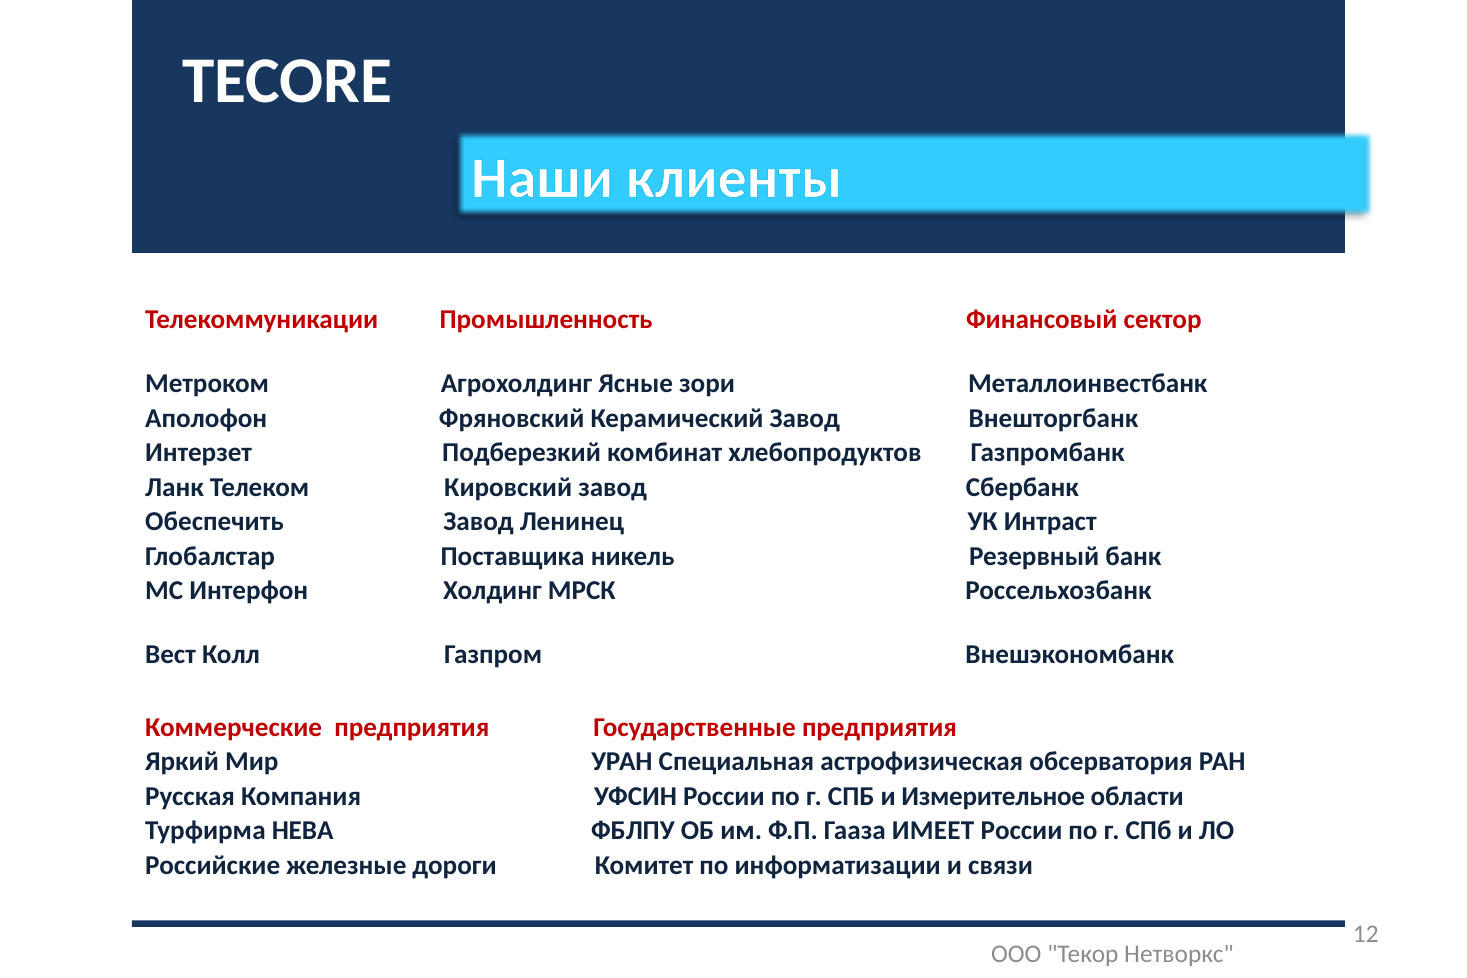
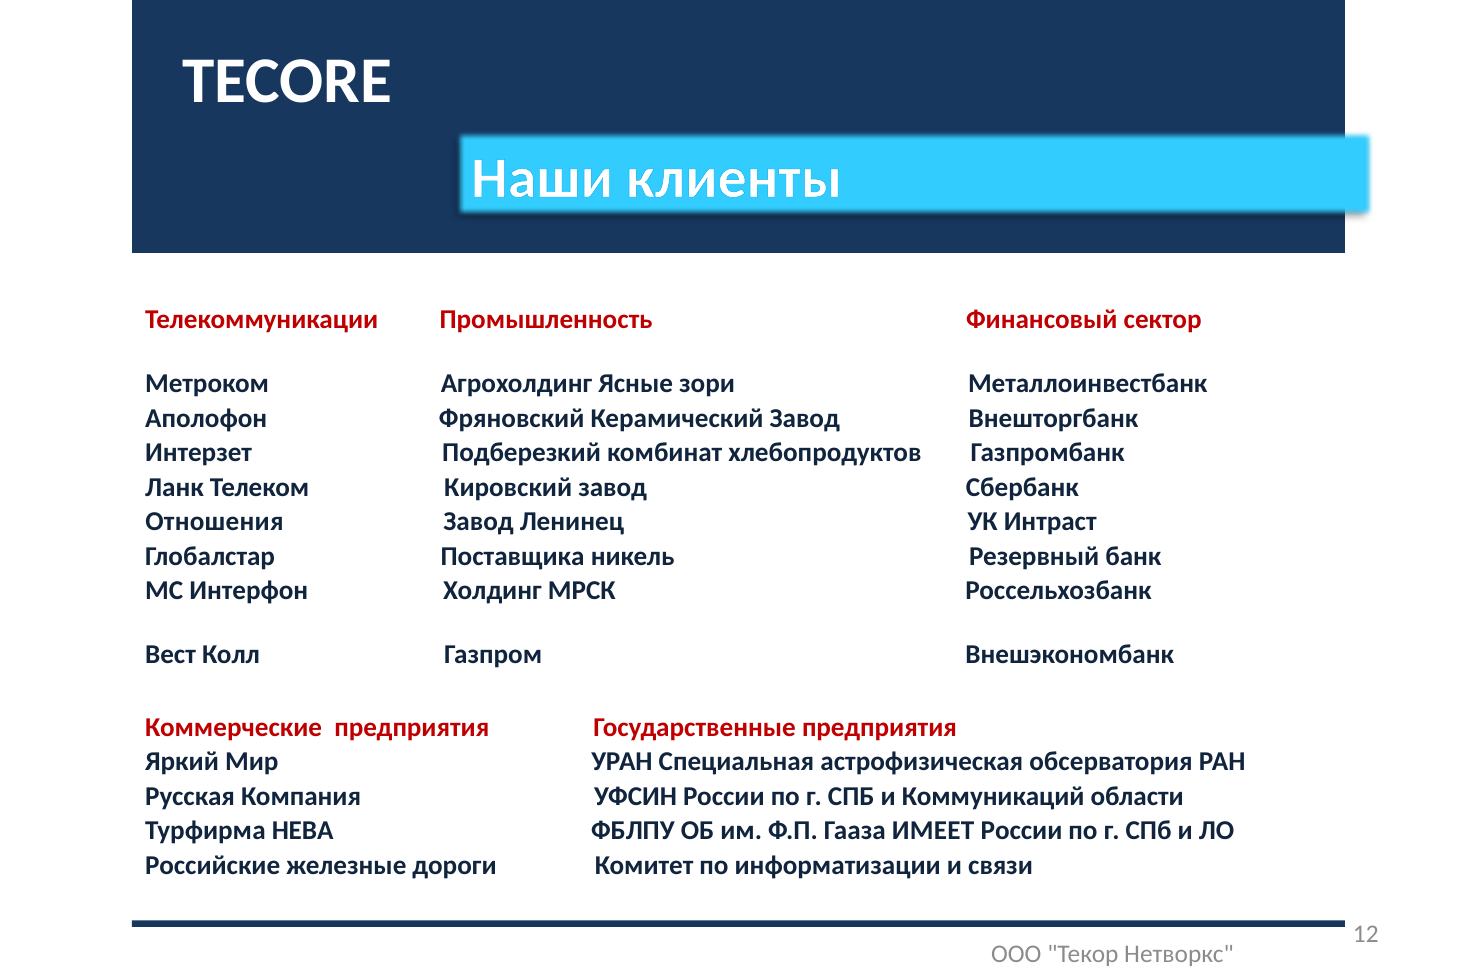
Обеспечить: Обеспечить -> Отношения
Измерительное: Измерительное -> Коммуникаций
